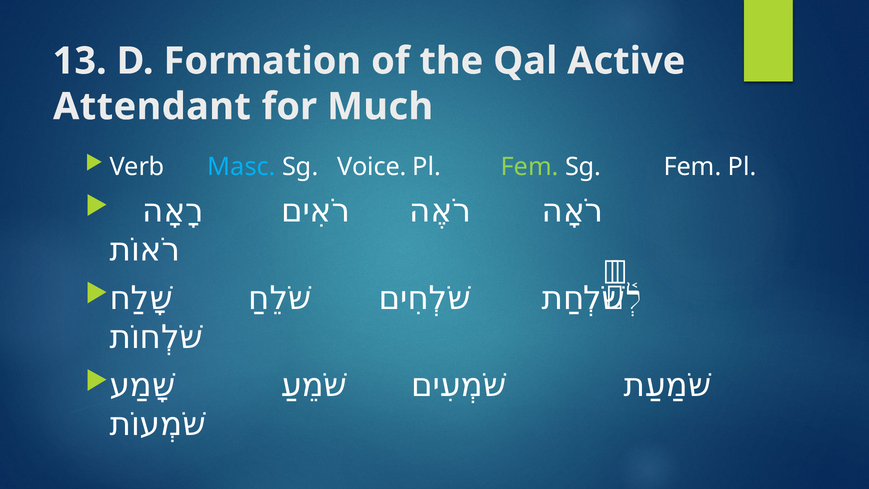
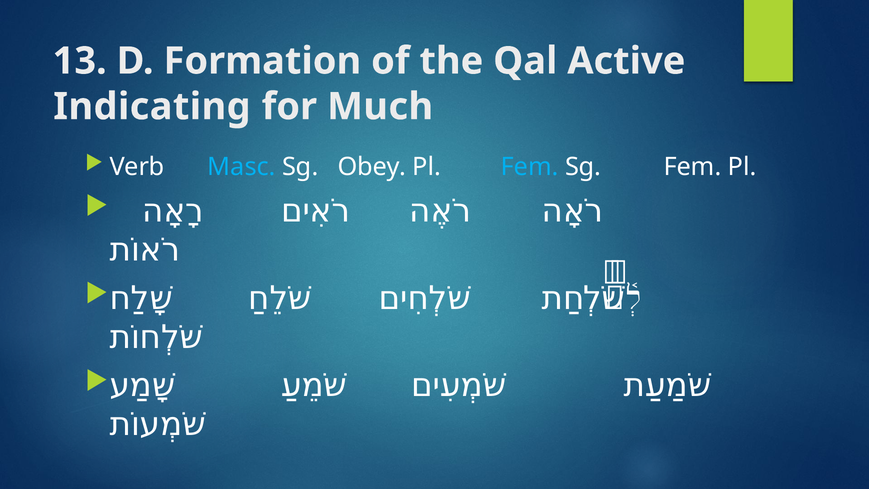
Attendant: Attendant -> Indicating
Voice: Voice -> Obey
Fem at (530, 167) colour: light green -> light blue
